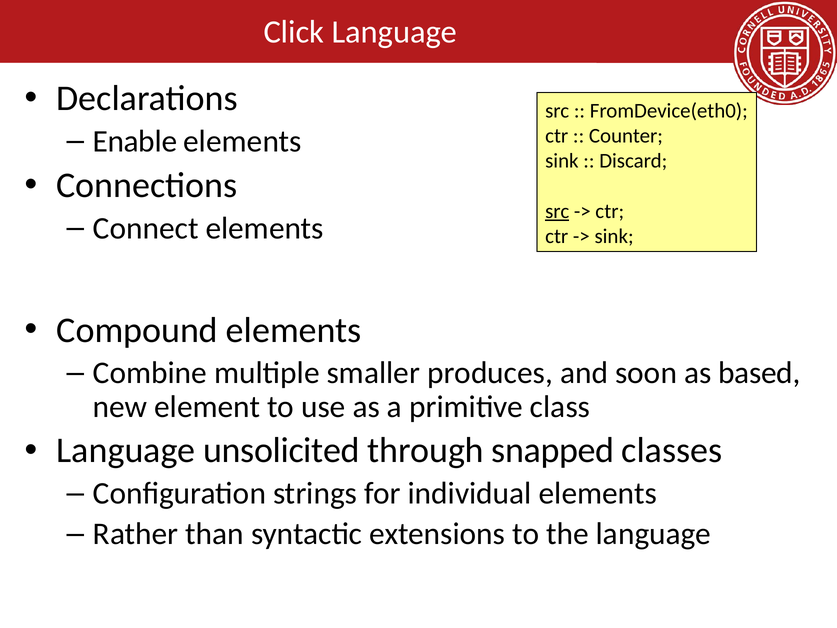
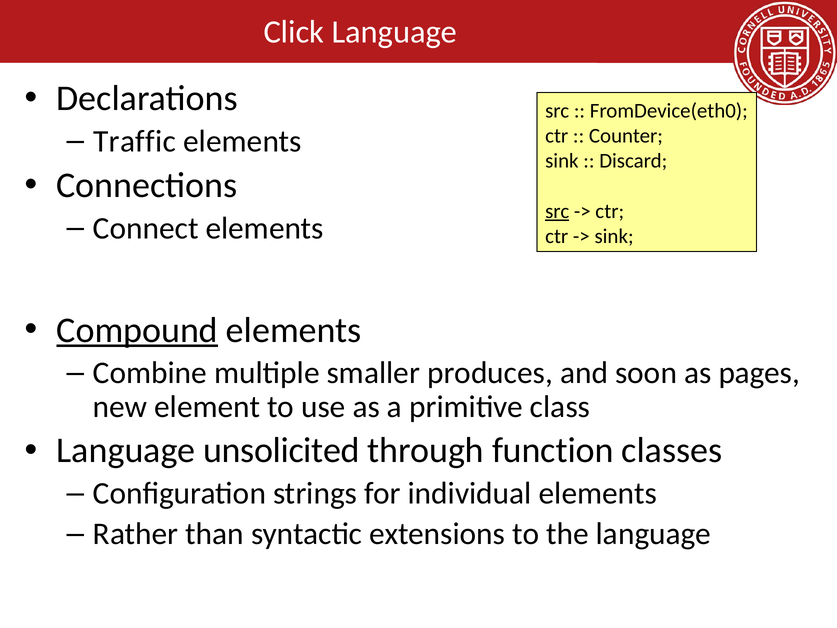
Enable: Enable -> Traffic
Compound underline: none -> present
based: based -> pages
snapped: snapped -> function
